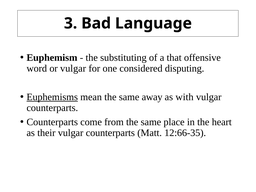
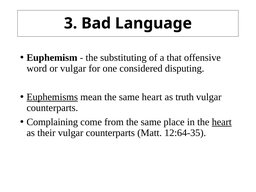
same away: away -> heart
with: with -> truth
Counterparts at (52, 122): Counterparts -> Complaining
heart at (222, 122) underline: none -> present
12:66-35: 12:66-35 -> 12:64-35
